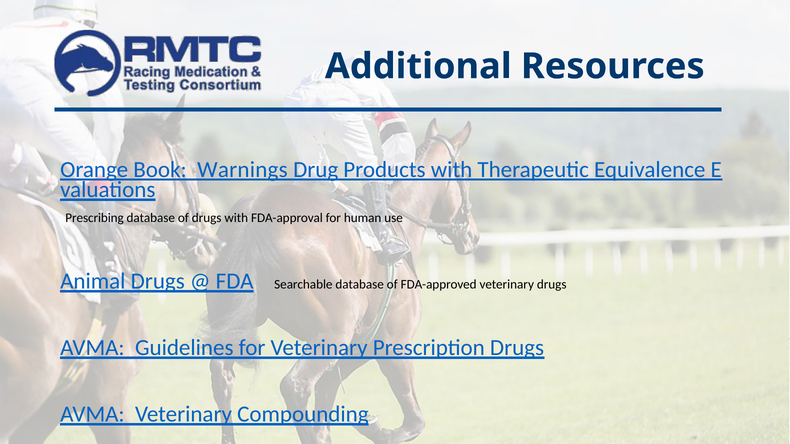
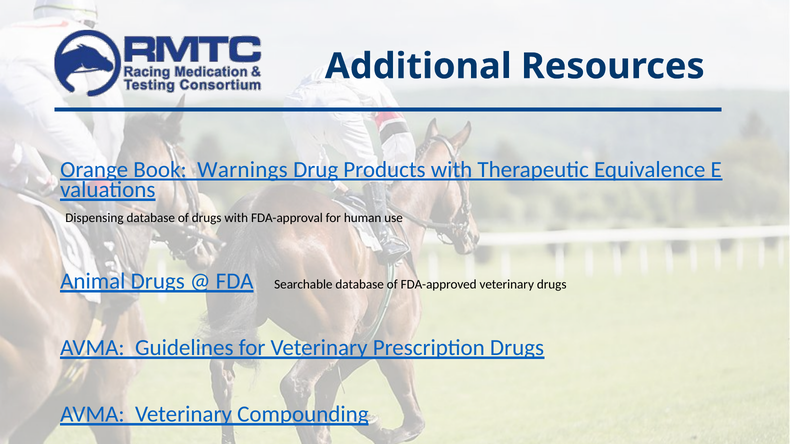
Prescribing: Prescribing -> Dispensing
